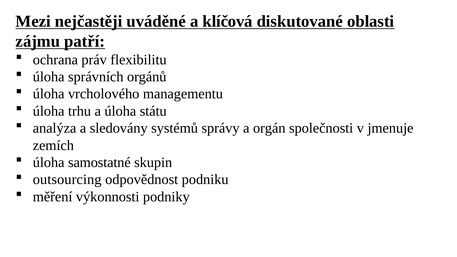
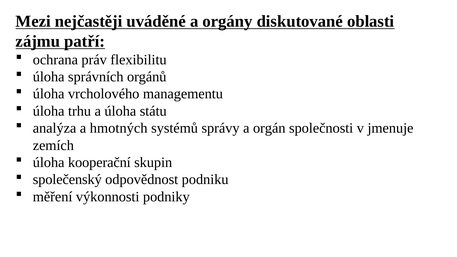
klíčová: klíčová -> orgány
sledovány: sledovány -> hmotných
samostatné: samostatné -> kooperační
outsourcing: outsourcing -> společenský
